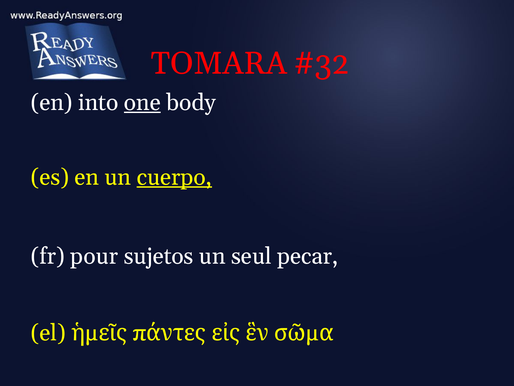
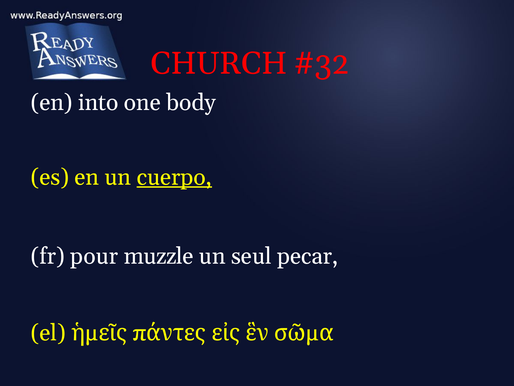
TOMARA: TOMARA -> CHURCH
one underline: present -> none
sujetos: sujetos -> muzzle
